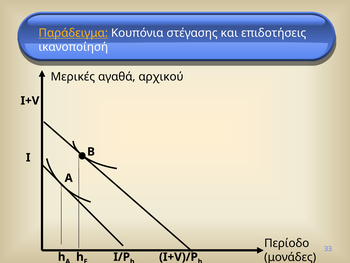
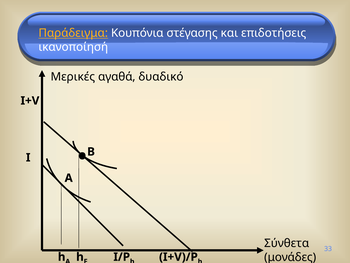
αρχικού: αρχικού -> δυαδικό
Περίοδο: Περίοδο -> Σύνθετα
